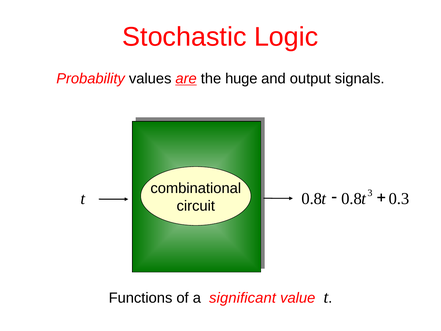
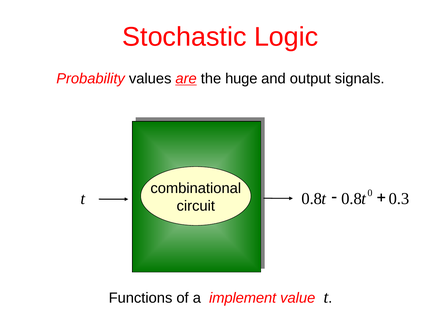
0 3: 3 -> 0
significant: significant -> implement
